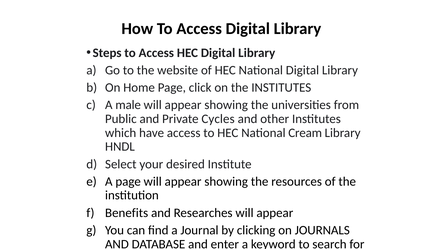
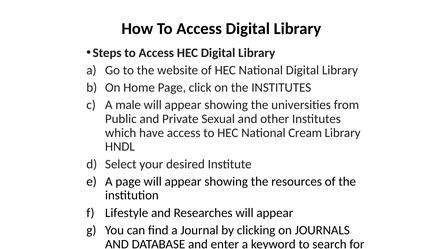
Cycles: Cycles -> Sexual
Benefits: Benefits -> Lifestyle
